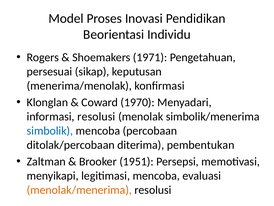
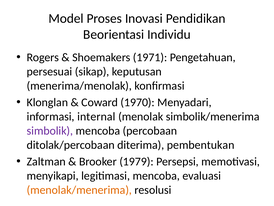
informasi resolusi: resolusi -> internal
simbolik colour: blue -> purple
1951: 1951 -> 1979
